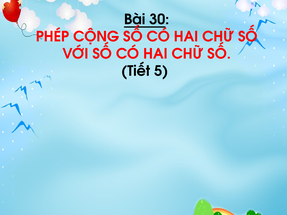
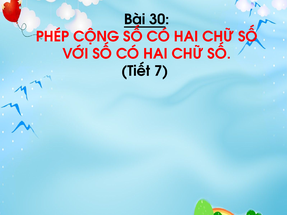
5: 5 -> 7
